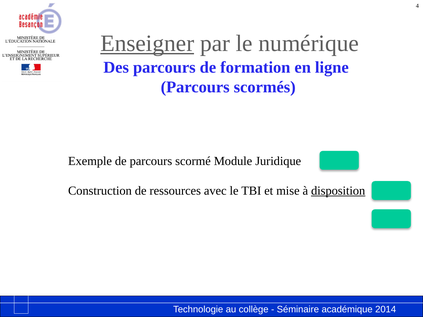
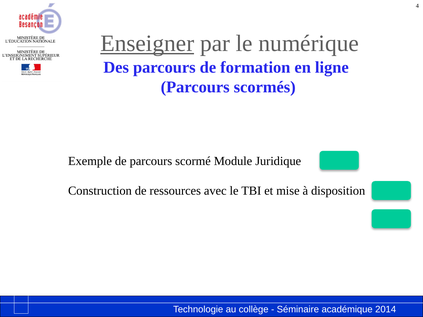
disposition underline: present -> none
